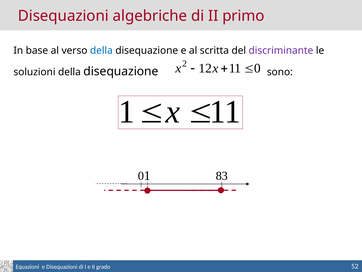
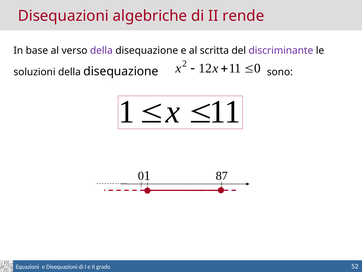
primo: primo -> rende
della at (101, 50) colour: blue -> purple
83: 83 -> 87
